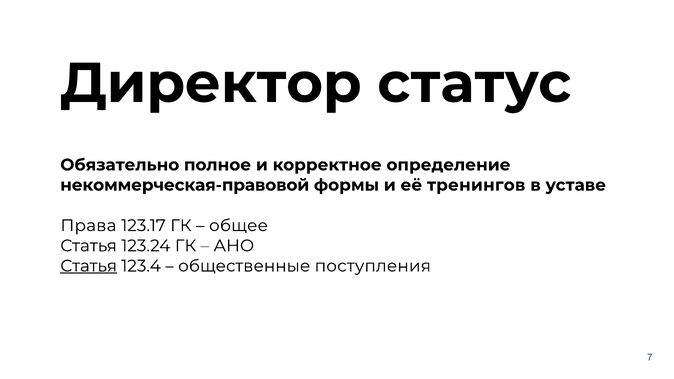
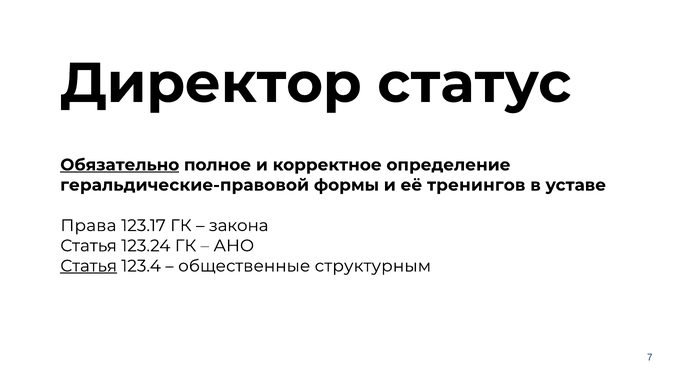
Обязательно underline: none -> present
некоммерческая-правовой: некоммерческая-правовой -> геральдические-правовой
общее: общее -> закона
поступления: поступления -> структурным
